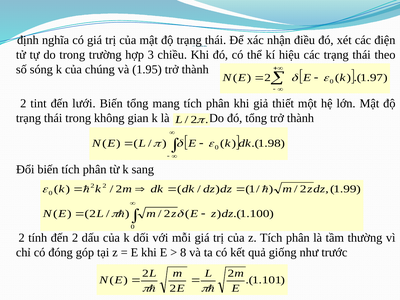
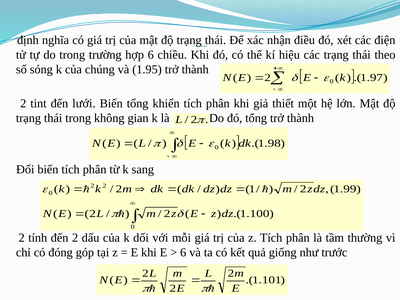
hợp 3: 3 -> 6
mang: mang -> khiển
8 at (183, 253): 8 -> 6
